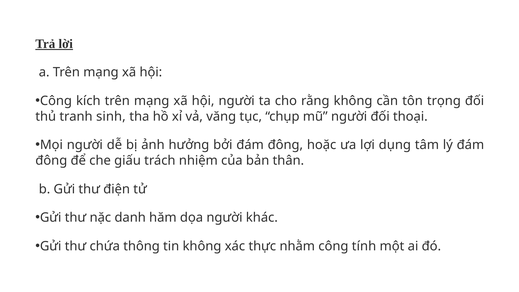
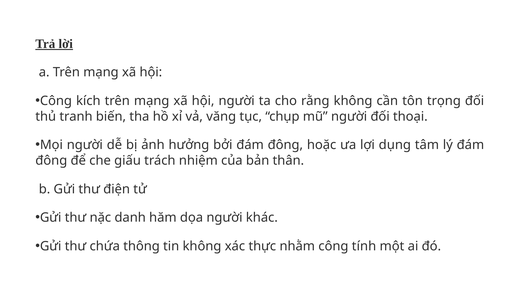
sinh: sinh -> biến
